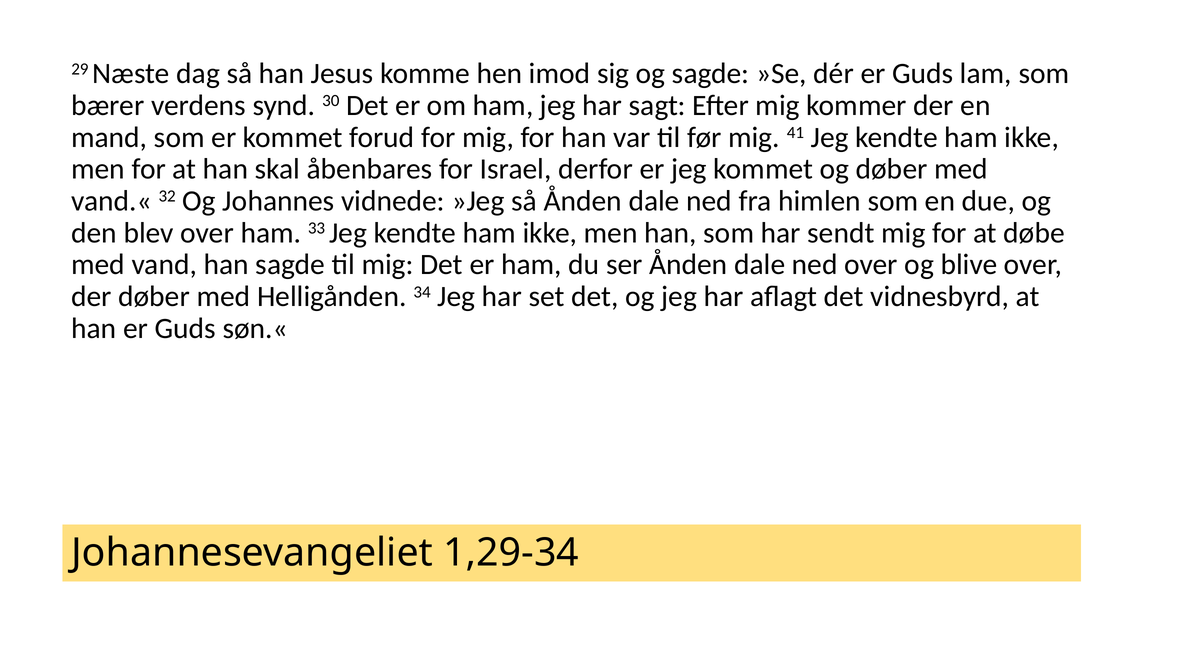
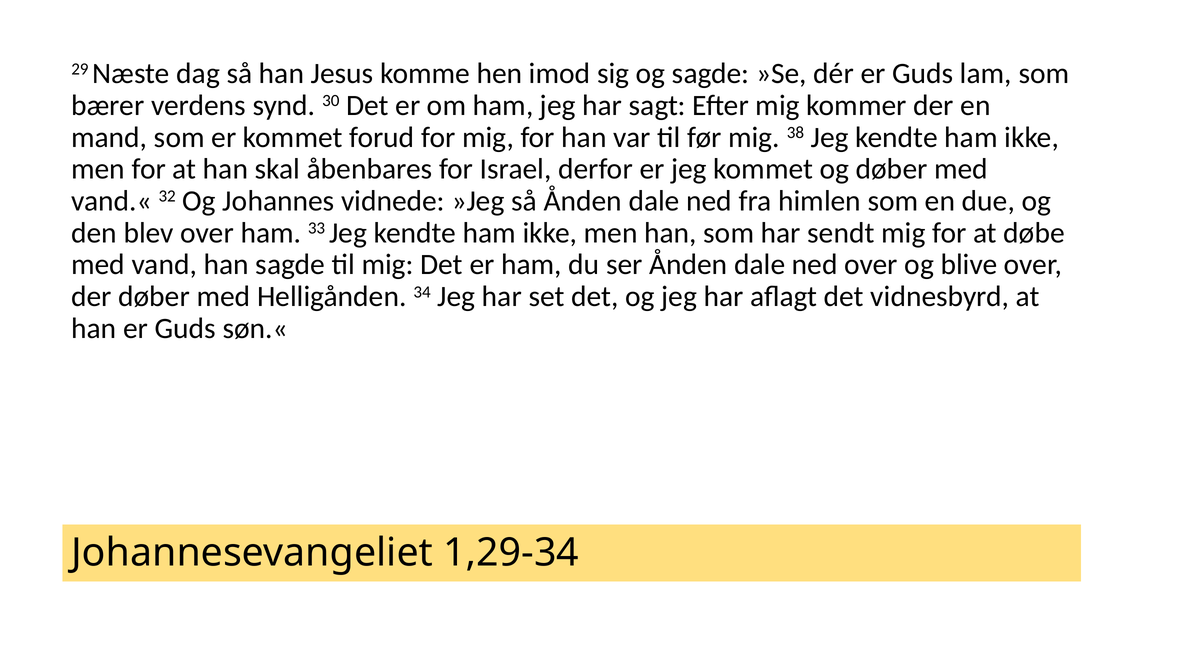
41: 41 -> 38
